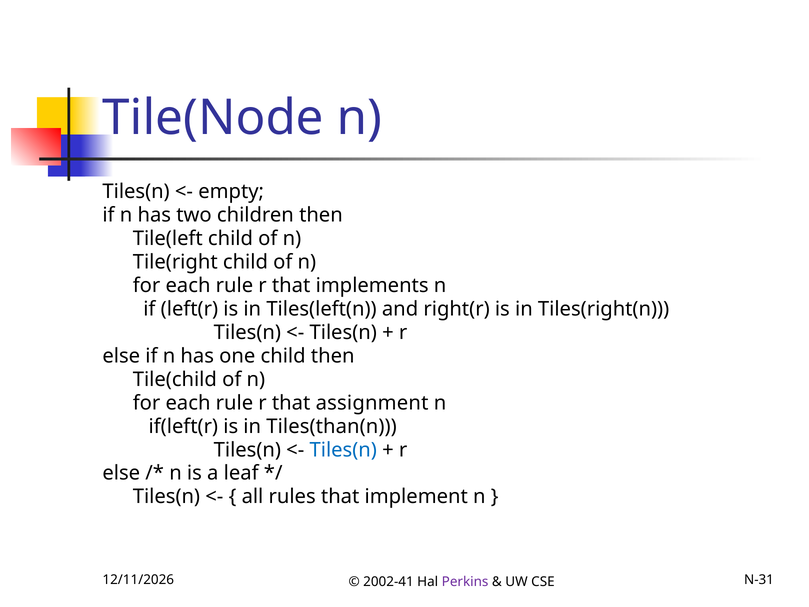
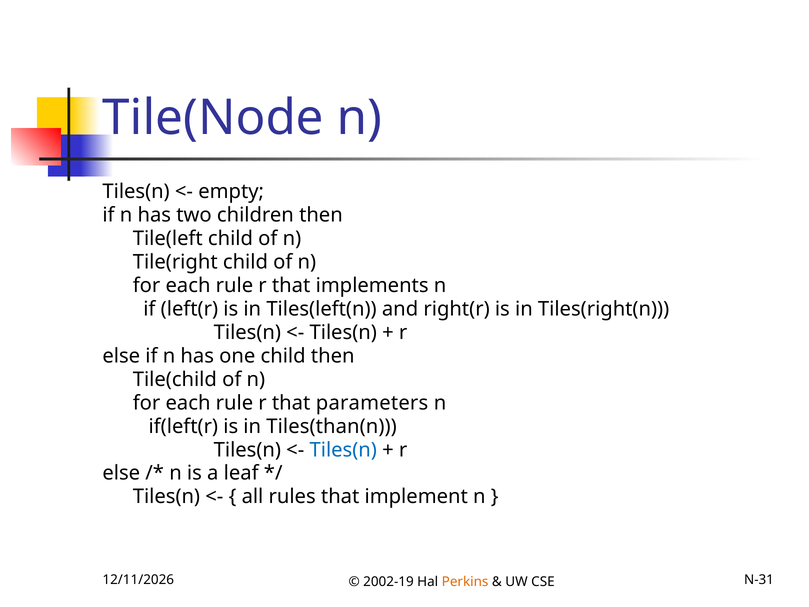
assignment: assignment -> parameters
2002-41: 2002-41 -> 2002-19
Perkins colour: purple -> orange
